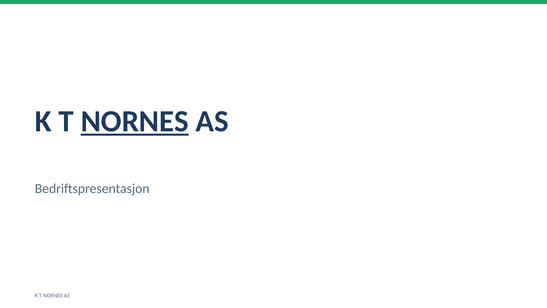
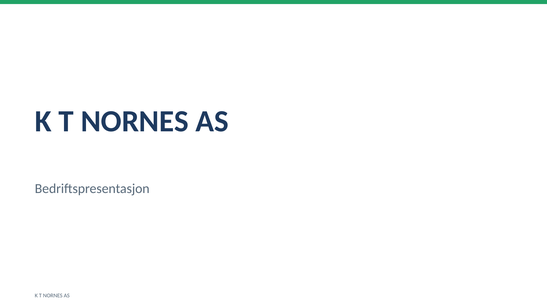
NORNES at (135, 121) underline: present -> none
